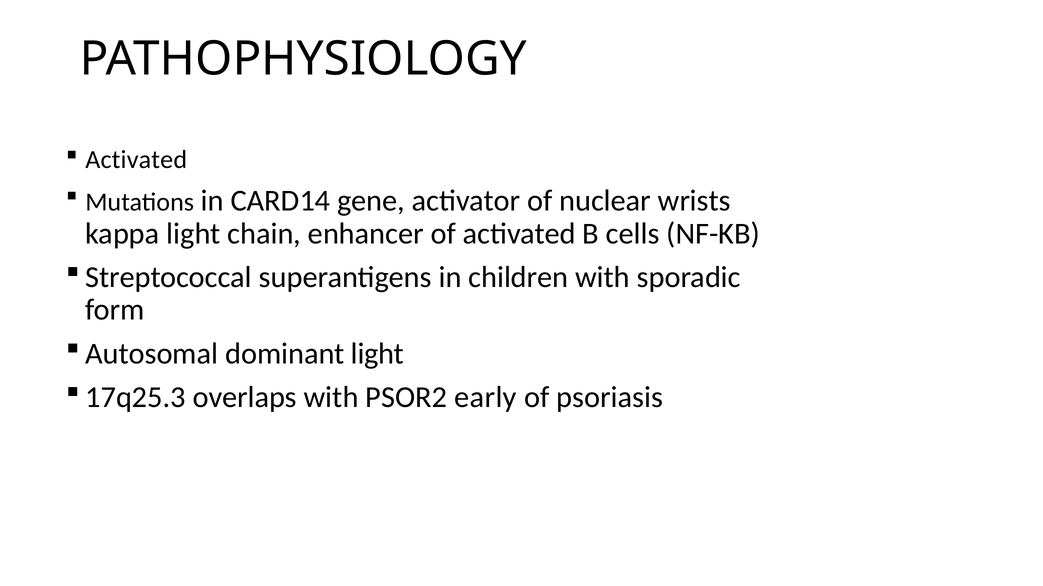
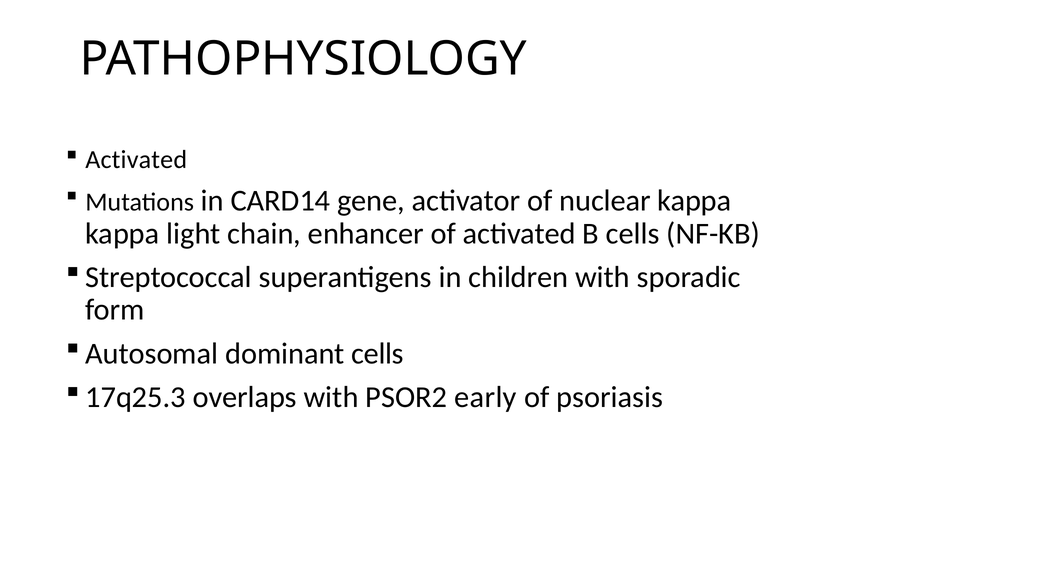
nuclear wrists: wrists -> kappa
dominant light: light -> cells
